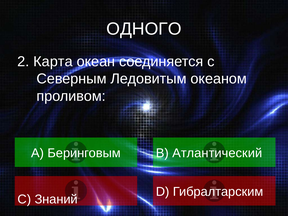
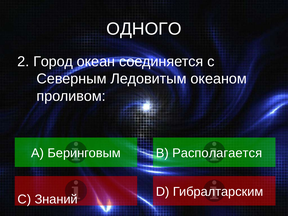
Карта: Карта -> Город
Атлантический: Атлантический -> Располагается
